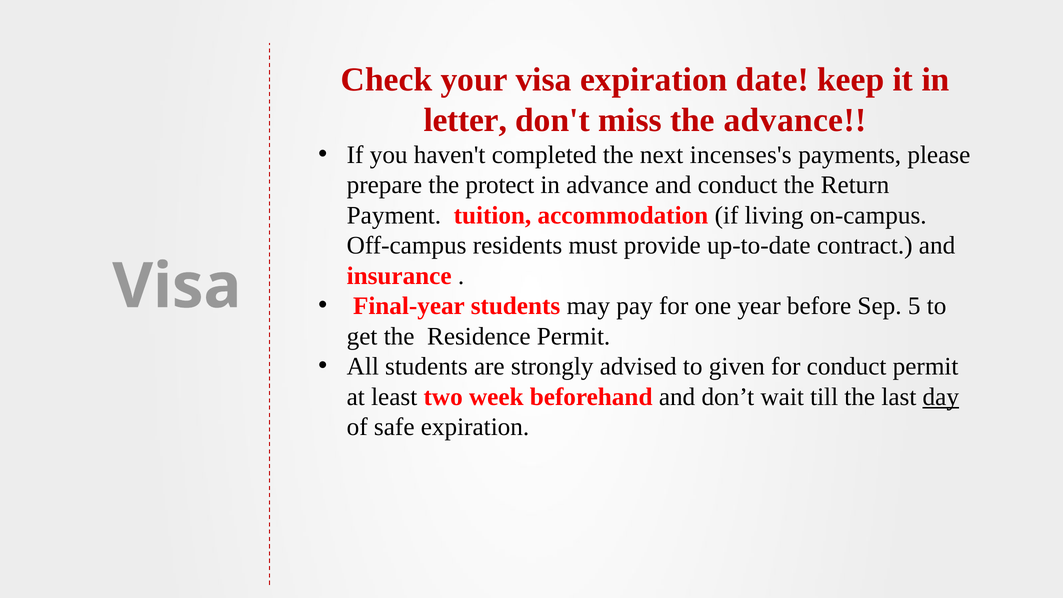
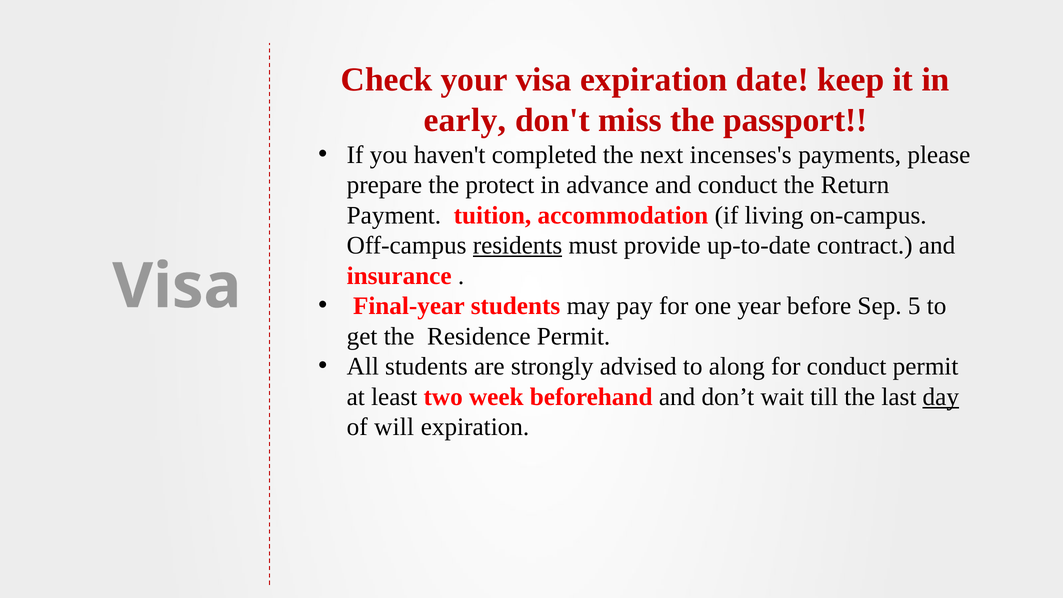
letter: letter -> early
the advance: advance -> passport
residents underline: none -> present
given: given -> along
safe: safe -> will
